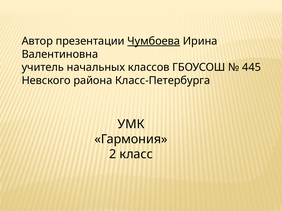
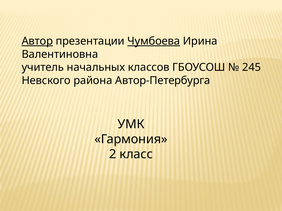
Автор underline: none -> present
445: 445 -> 245
Класс-Петербурга: Класс-Петербурга -> Автор-Петербурга
